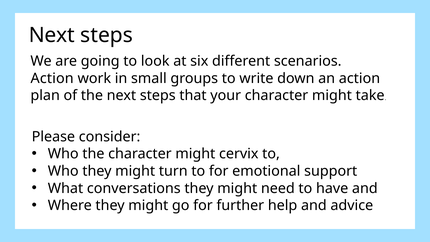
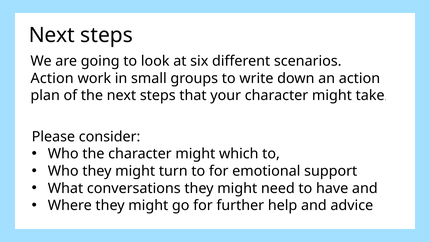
cervix: cervix -> which
